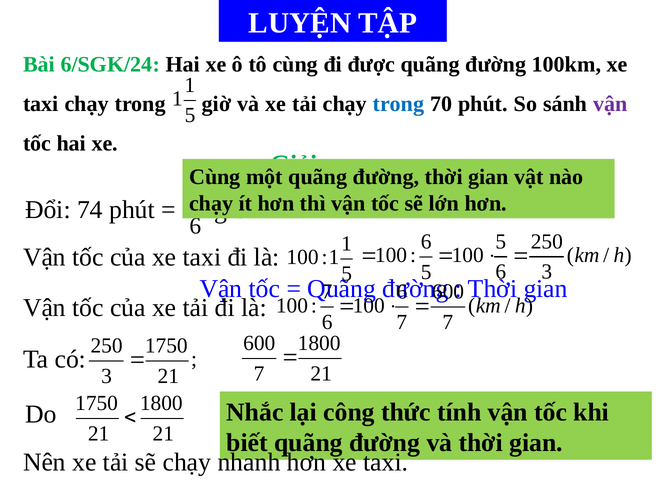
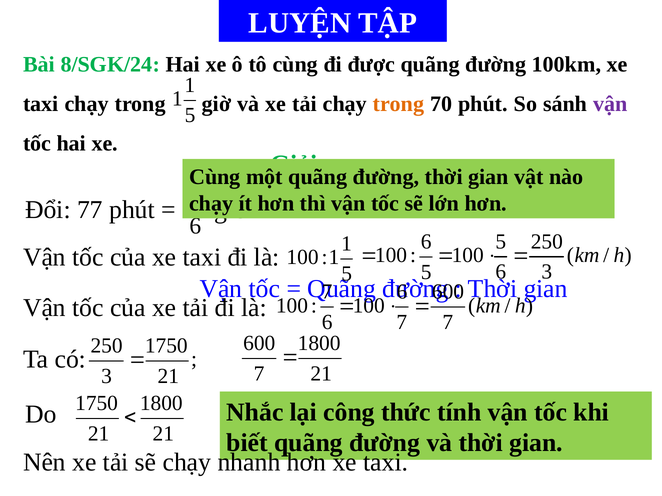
6/SGK/24: 6/SGK/24 -> 8/SGK/24
trong at (399, 104) colour: blue -> orange
74: 74 -> 77
